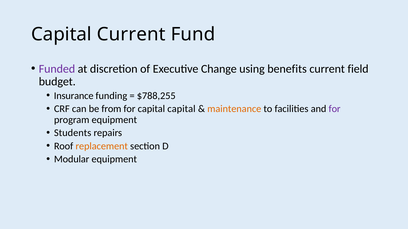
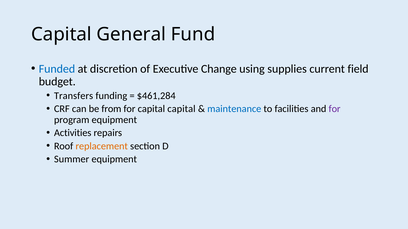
Capital Current: Current -> General
Funded colour: purple -> blue
benefits: benefits -> supplies
Insurance: Insurance -> Transfers
$788,255: $788,255 -> $461,284
maintenance colour: orange -> blue
Students: Students -> Activities
Modular: Modular -> Summer
